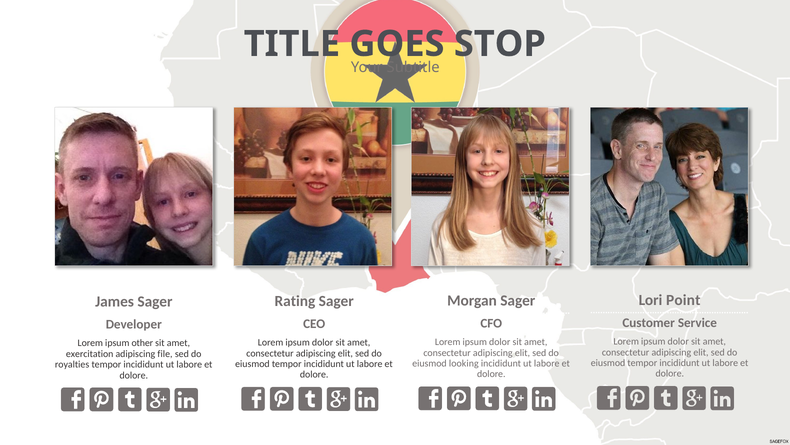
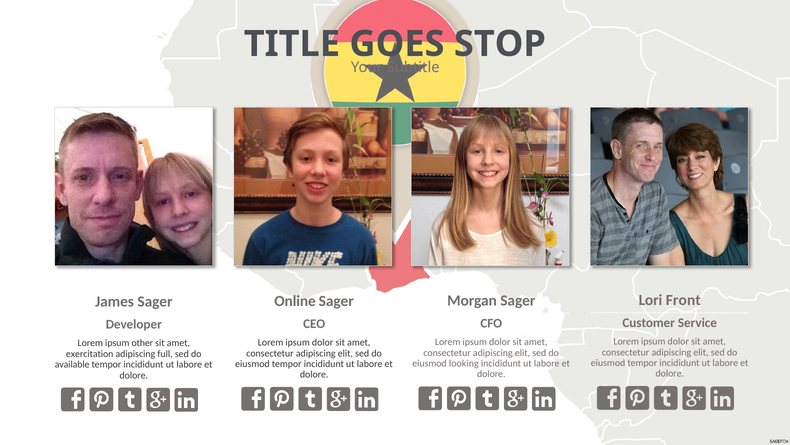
Point: Point -> Front
Rating: Rating -> Online
file: file -> full
royalties: royalties -> available
